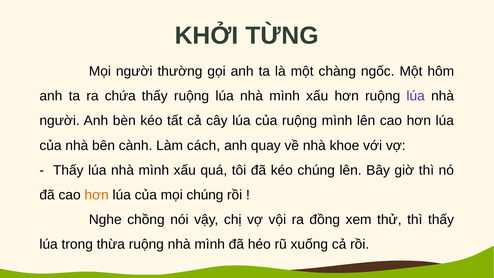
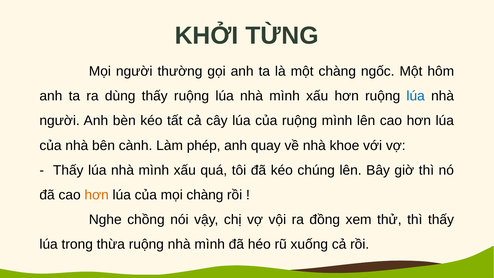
chứa: chứa -> dùng
lúa at (416, 96) colour: purple -> blue
cách: cách -> phép
mọi chúng: chúng -> chàng
